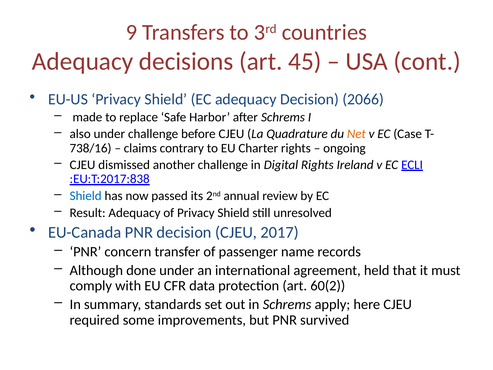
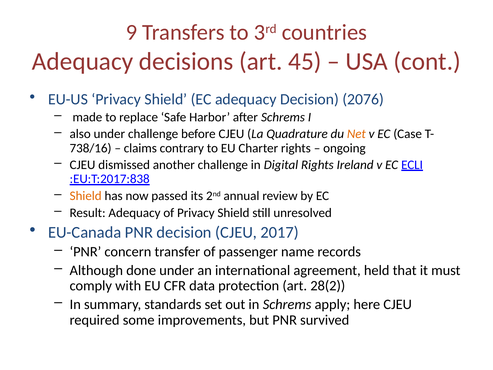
2066: 2066 -> 2076
Shield at (86, 196) colour: blue -> orange
60(2: 60(2 -> 28(2
